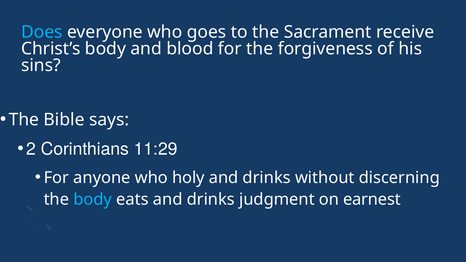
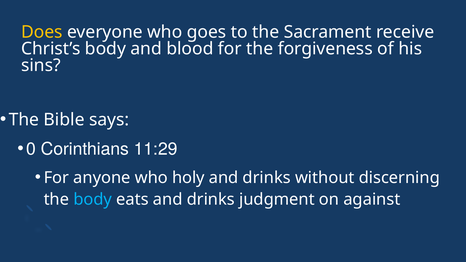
Does colour: light blue -> yellow
2: 2 -> 0
earnest: earnest -> against
